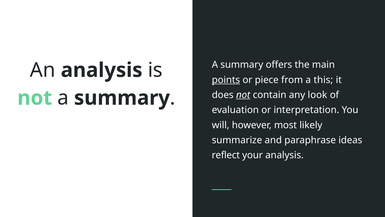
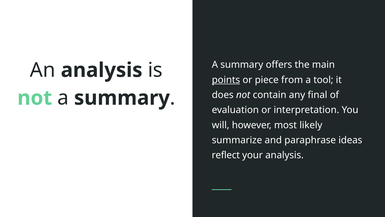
this: this -> tool
not at (243, 95) underline: present -> none
look: look -> final
